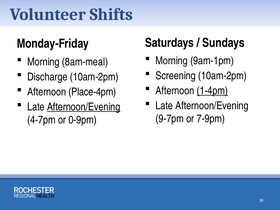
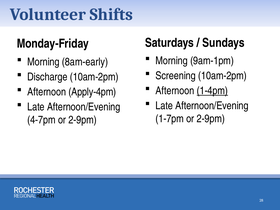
8am-meal: 8am-meal -> 8am-early
Place-4pm: Place-4pm -> Apply-4pm
Afternoon/Evening at (84, 107) underline: present -> none
9-7pm: 9-7pm -> 1-7pm
7-9pm at (211, 119): 7-9pm -> 2-9pm
4-7pm or 0-9pm: 0-9pm -> 2-9pm
